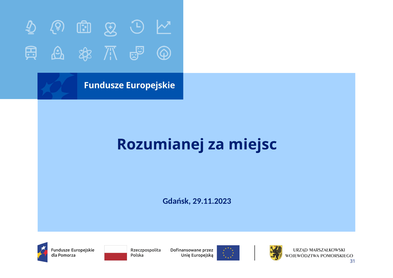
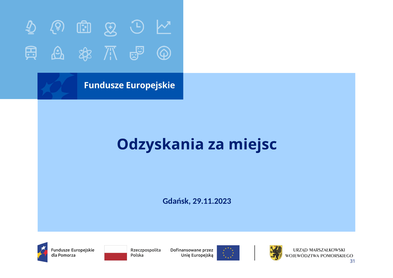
Rozumianej: Rozumianej -> Odzyskania
